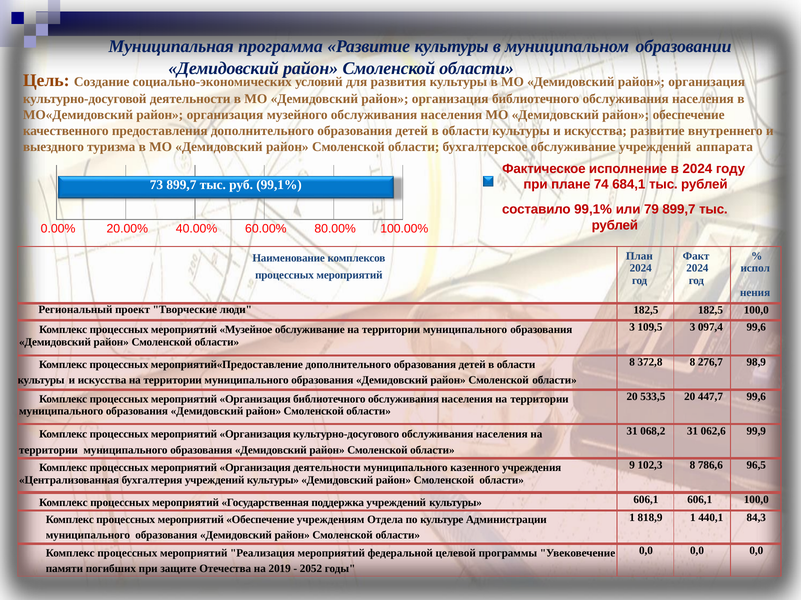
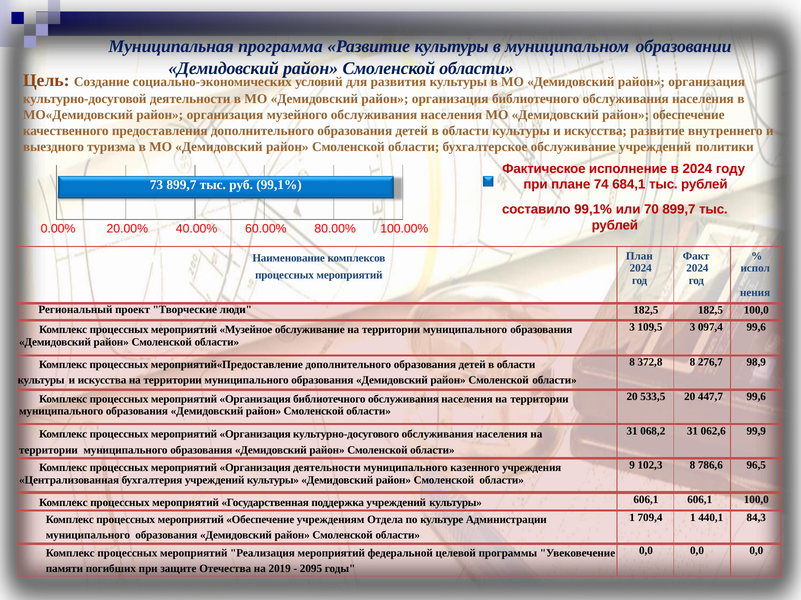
аппарата: аппарата -> политики
79: 79 -> 70
818,9: 818,9 -> 709,4
2052: 2052 -> 2095
